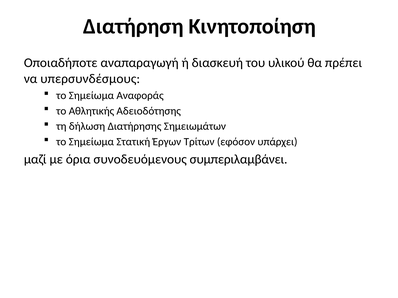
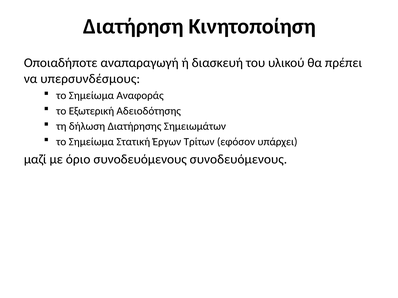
Αθλητικής: Αθλητικής -> Εξωτερική
όρια: όρια -> όριο
συνοδευόμενους συμπεριλαμβάνει: συμπεριλαμβάνει -> συνοδευόμενους
